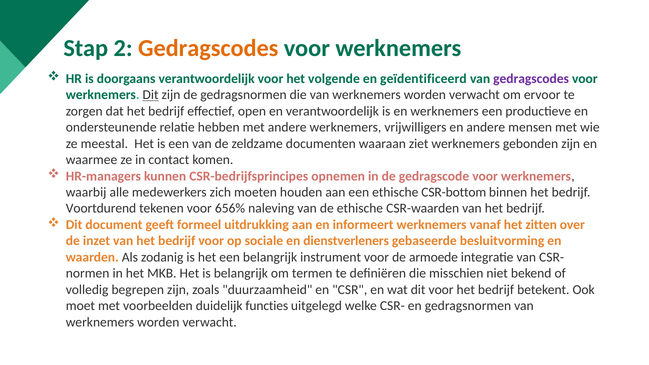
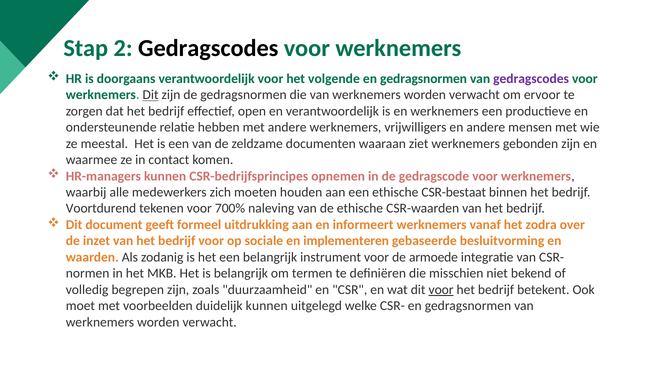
Gedragscodes at (208, 48) colour: orange -> black
geïdentificeerd at (423, 79): geïdentificeerd -> gedragsnormen
CSR-bottom: CSR-bottom -> CSR-bestaat
656%: 656% -> 700%
zitten: zitten -> zodra
dienstverleners: dienstverleners -> implementeren
voor at (441, 290) underline: none -> present
duidelijk functies: functies -> kunnen
